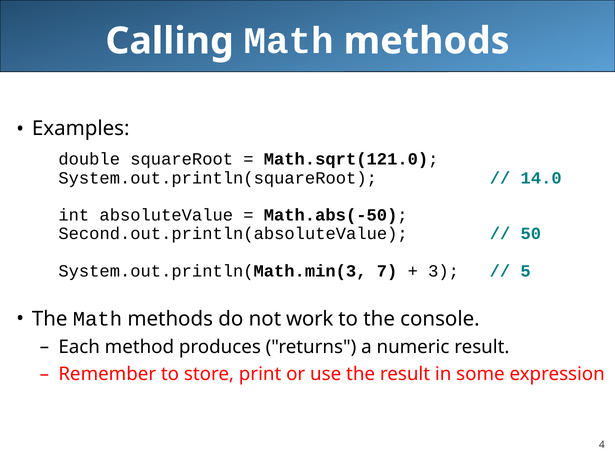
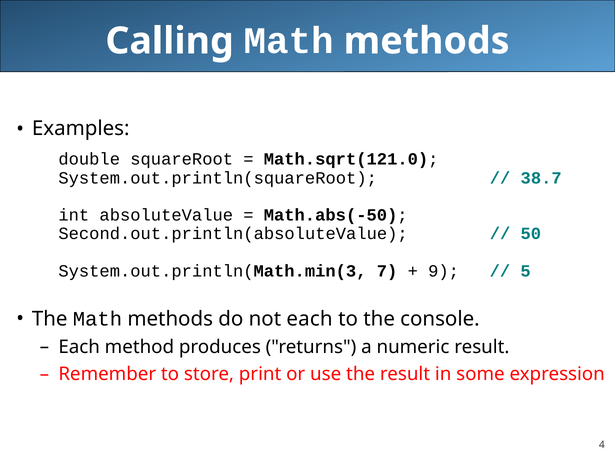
14.0: 14.0 -> 38.7
3: 3 -> 9
not work: work -> each
